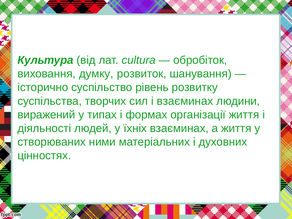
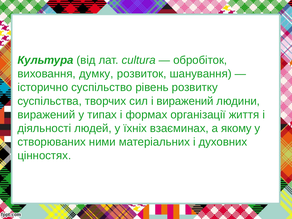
і взаєминах: взаєминах -> виражений
а життя: життя -> якому
